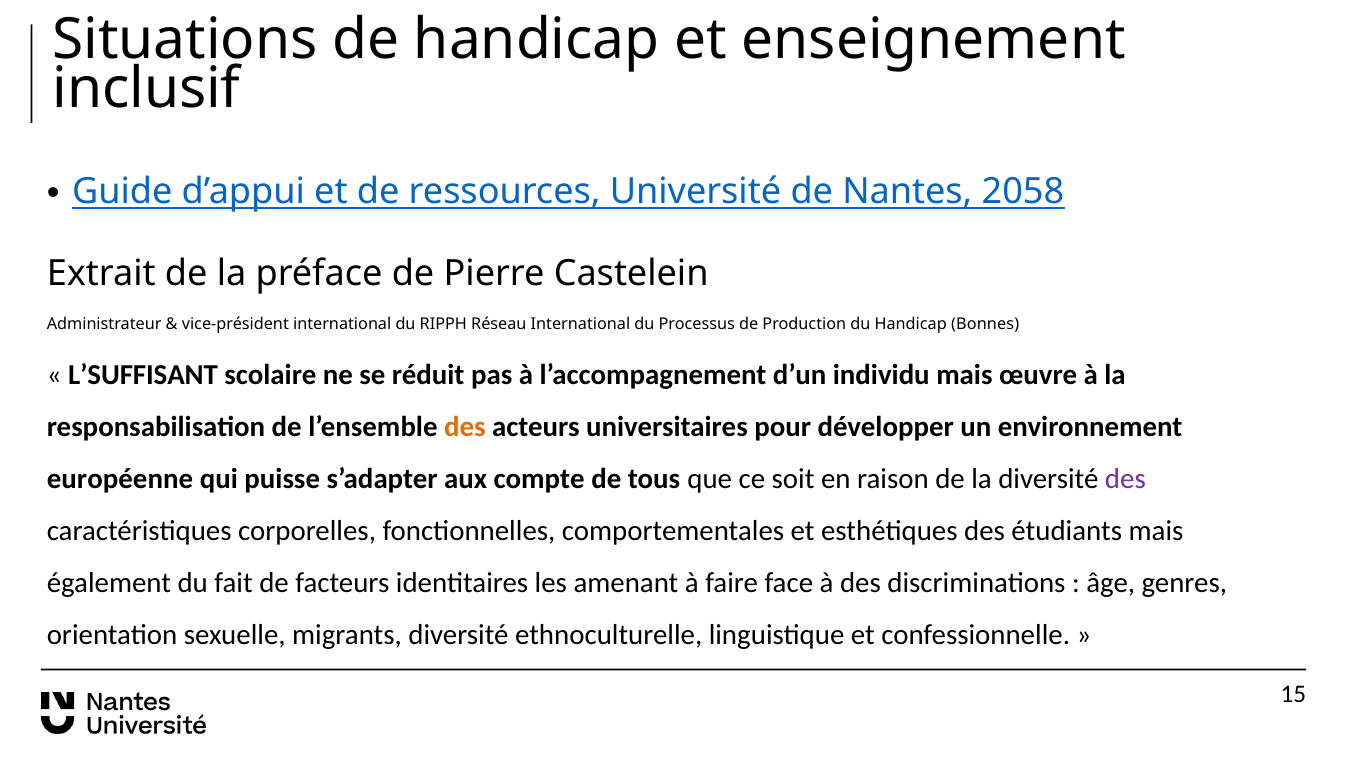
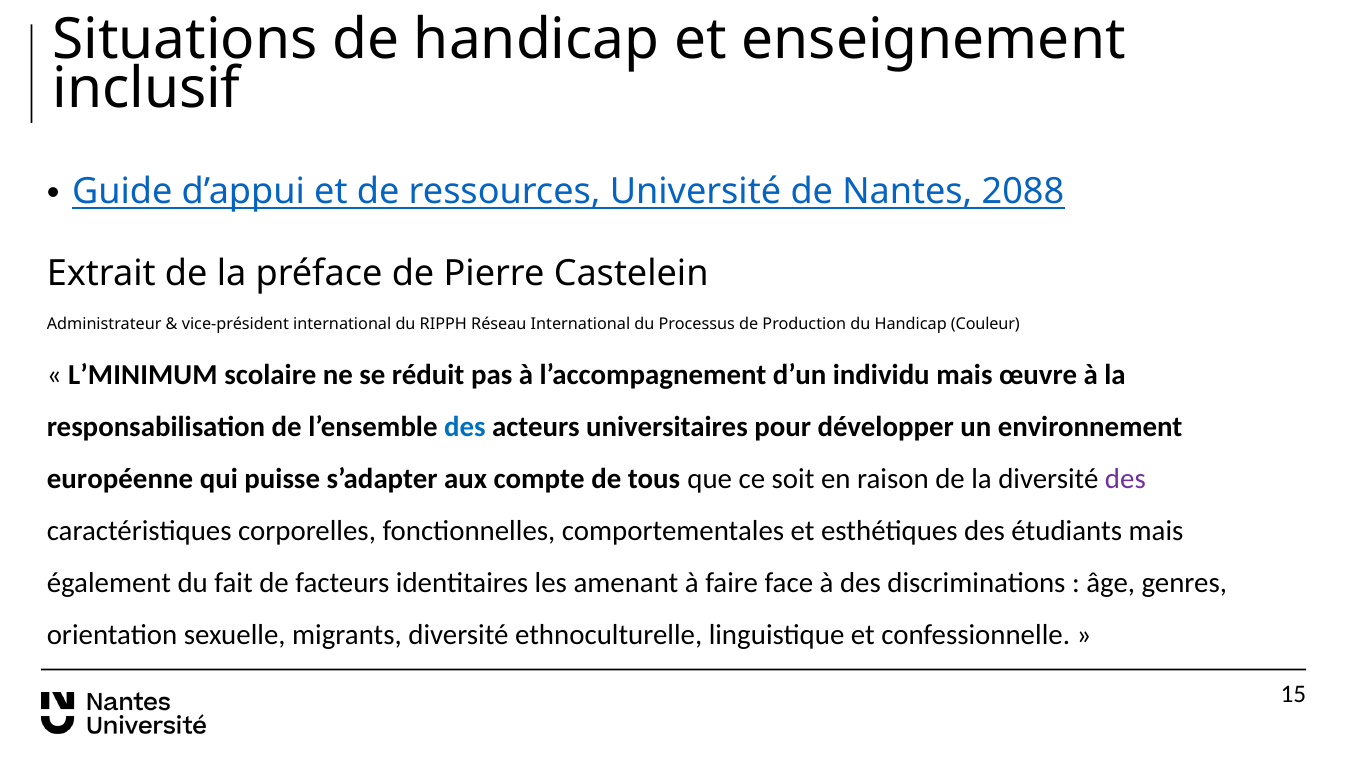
2058: 2058 -> 2088
Bonnes: Bonnes -> Couleur
L’SUFFISANT: L’SUFFISANT -> L’MINIMUM
des at (465, 426) colour: orange -> blue
